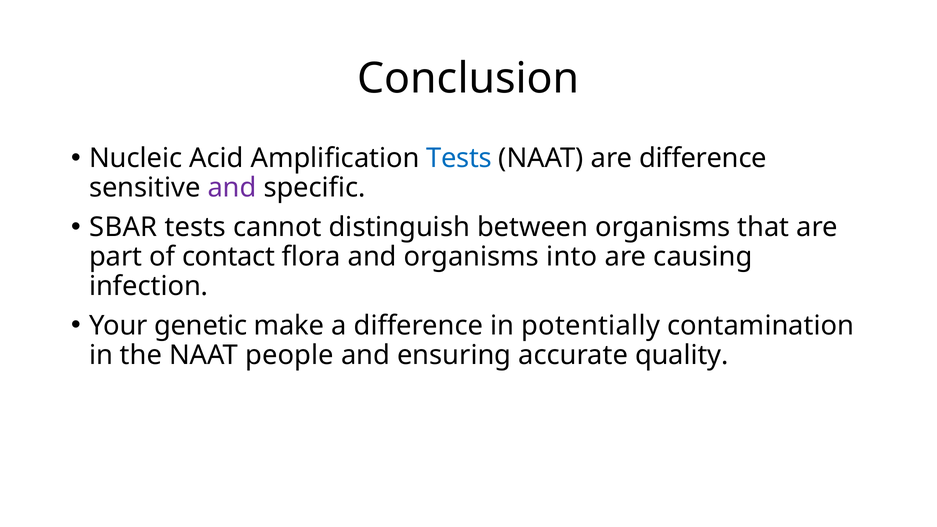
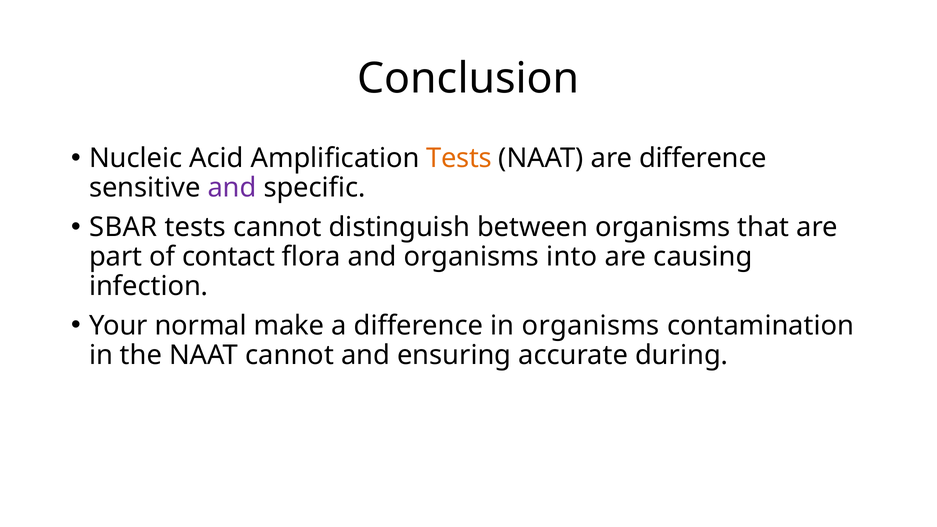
Tests at (459, 158) colour: blue -> orange
genetic: genetic -> normal
in potentially: potentially -> organisms
NAAT people: people -> cannot
quality: quality -> during
